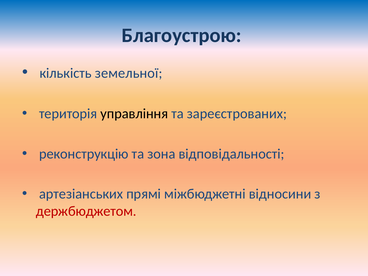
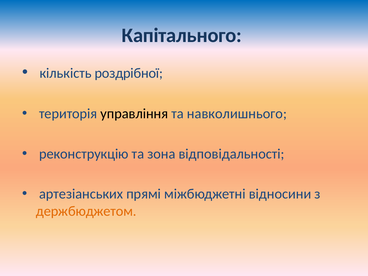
Благоустрою: Благоустрою -> Капітального
земельної: земельної -> роздрібної
зареєстрованих: зареєстрованих -> навколишнього
держбюджетом colour: red -> orange
